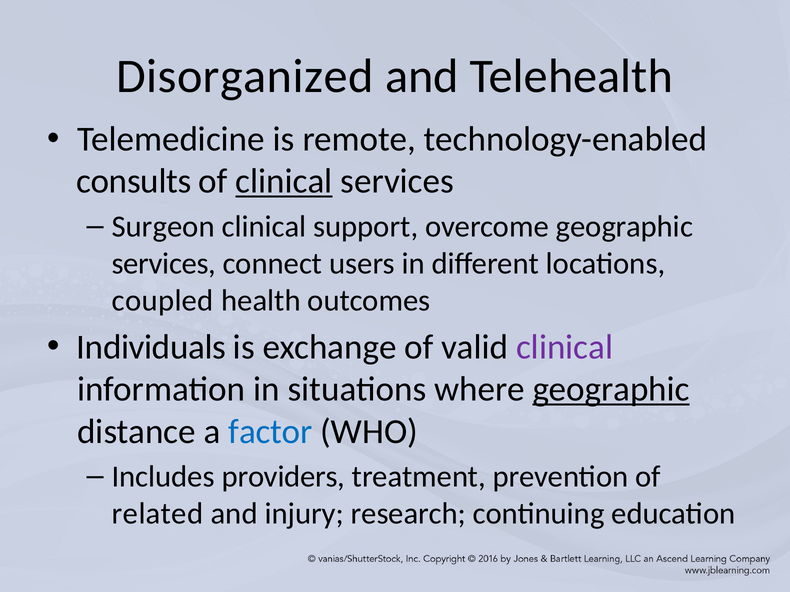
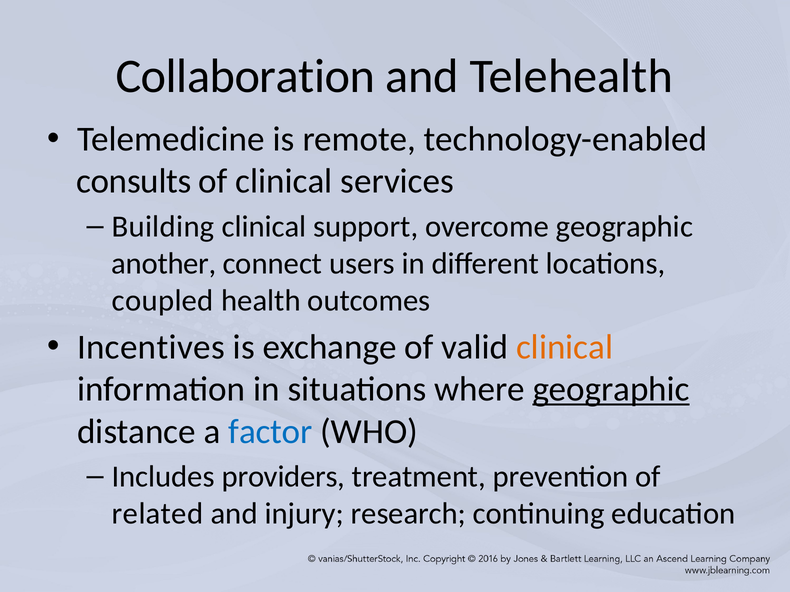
Disorganized: Disorganized -> Collaboration
clinical at (284, 182) underline: present -> none
Surgeon: Surgeon -> Building
services at (164, 264): services -> another
Individuals: Individuals -> Incentives
clinical at (565, 348) colour: purple -> orange
